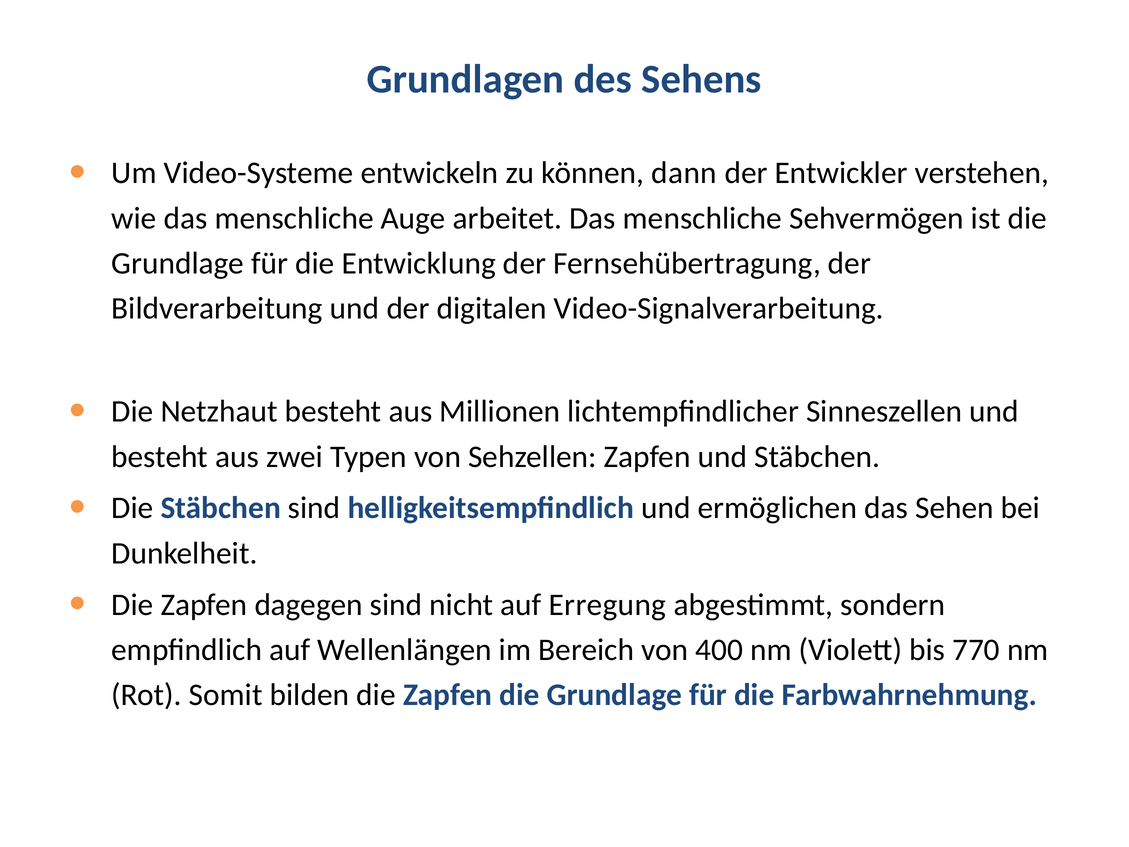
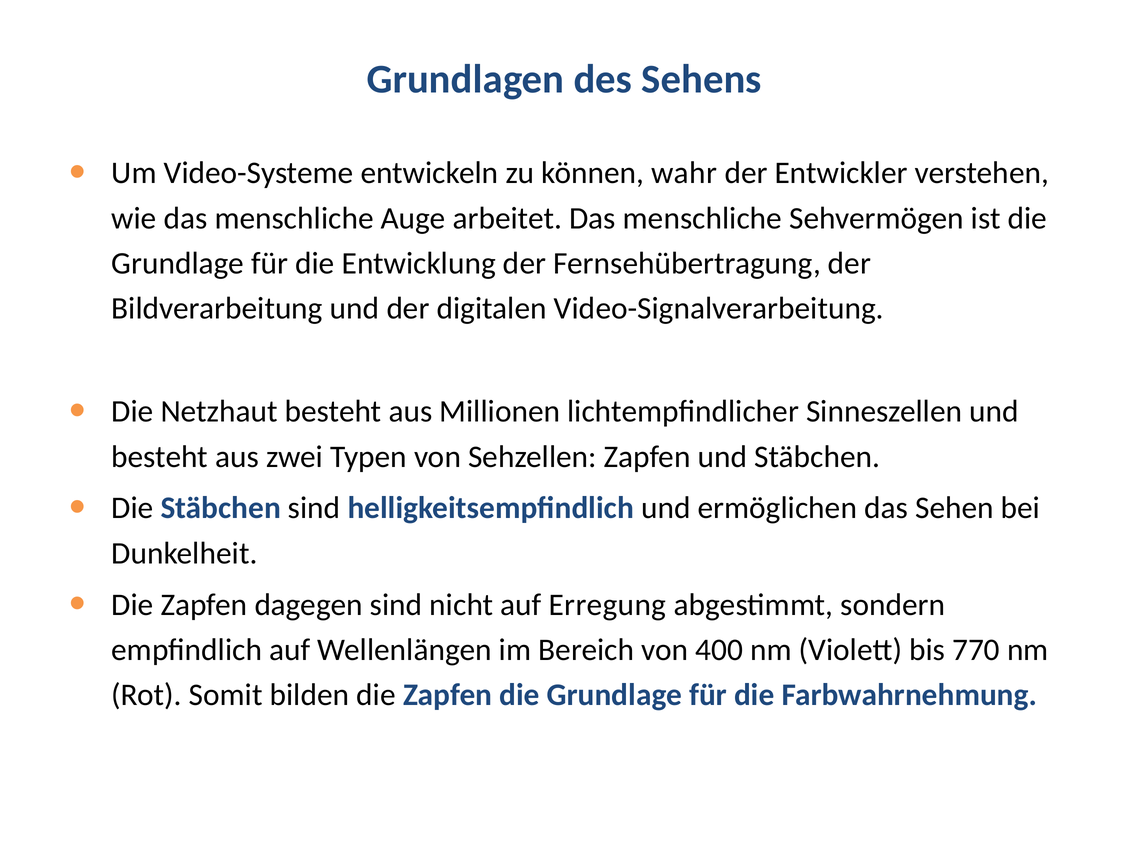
dann: dann -> wahr
